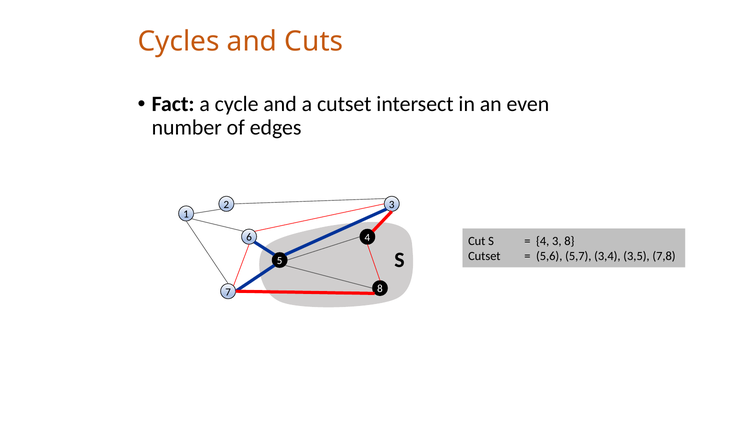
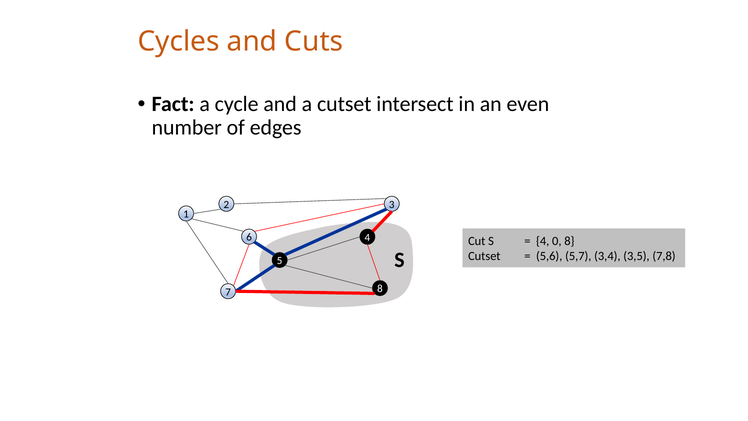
4 3: 3 -> 0
